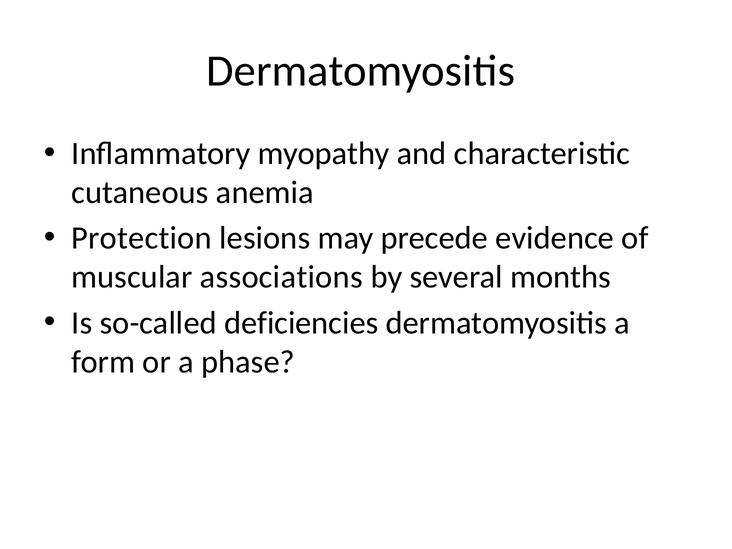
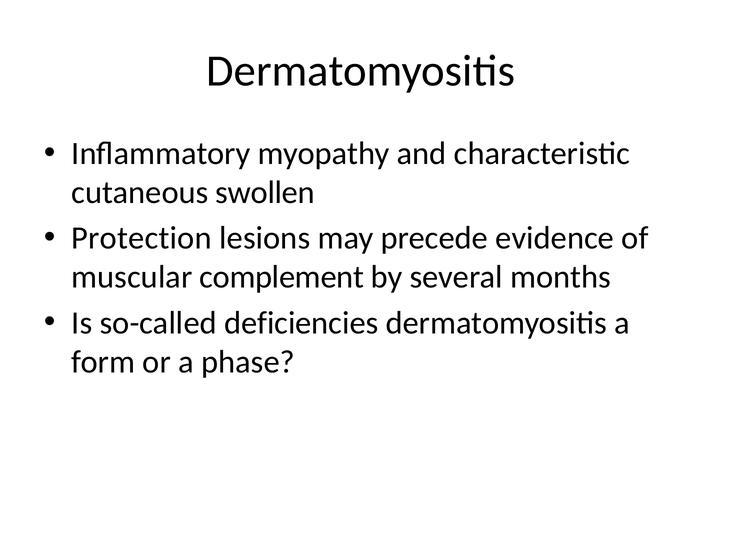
anemia: anemia -> swollen
associations: associations -> complement
